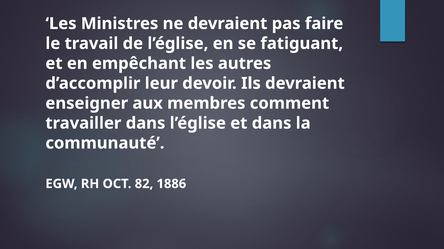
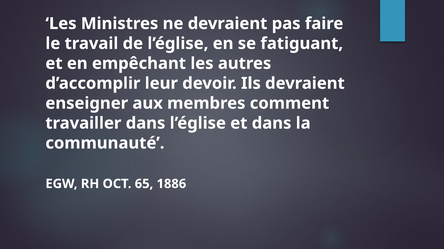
82: 82 -> 65
